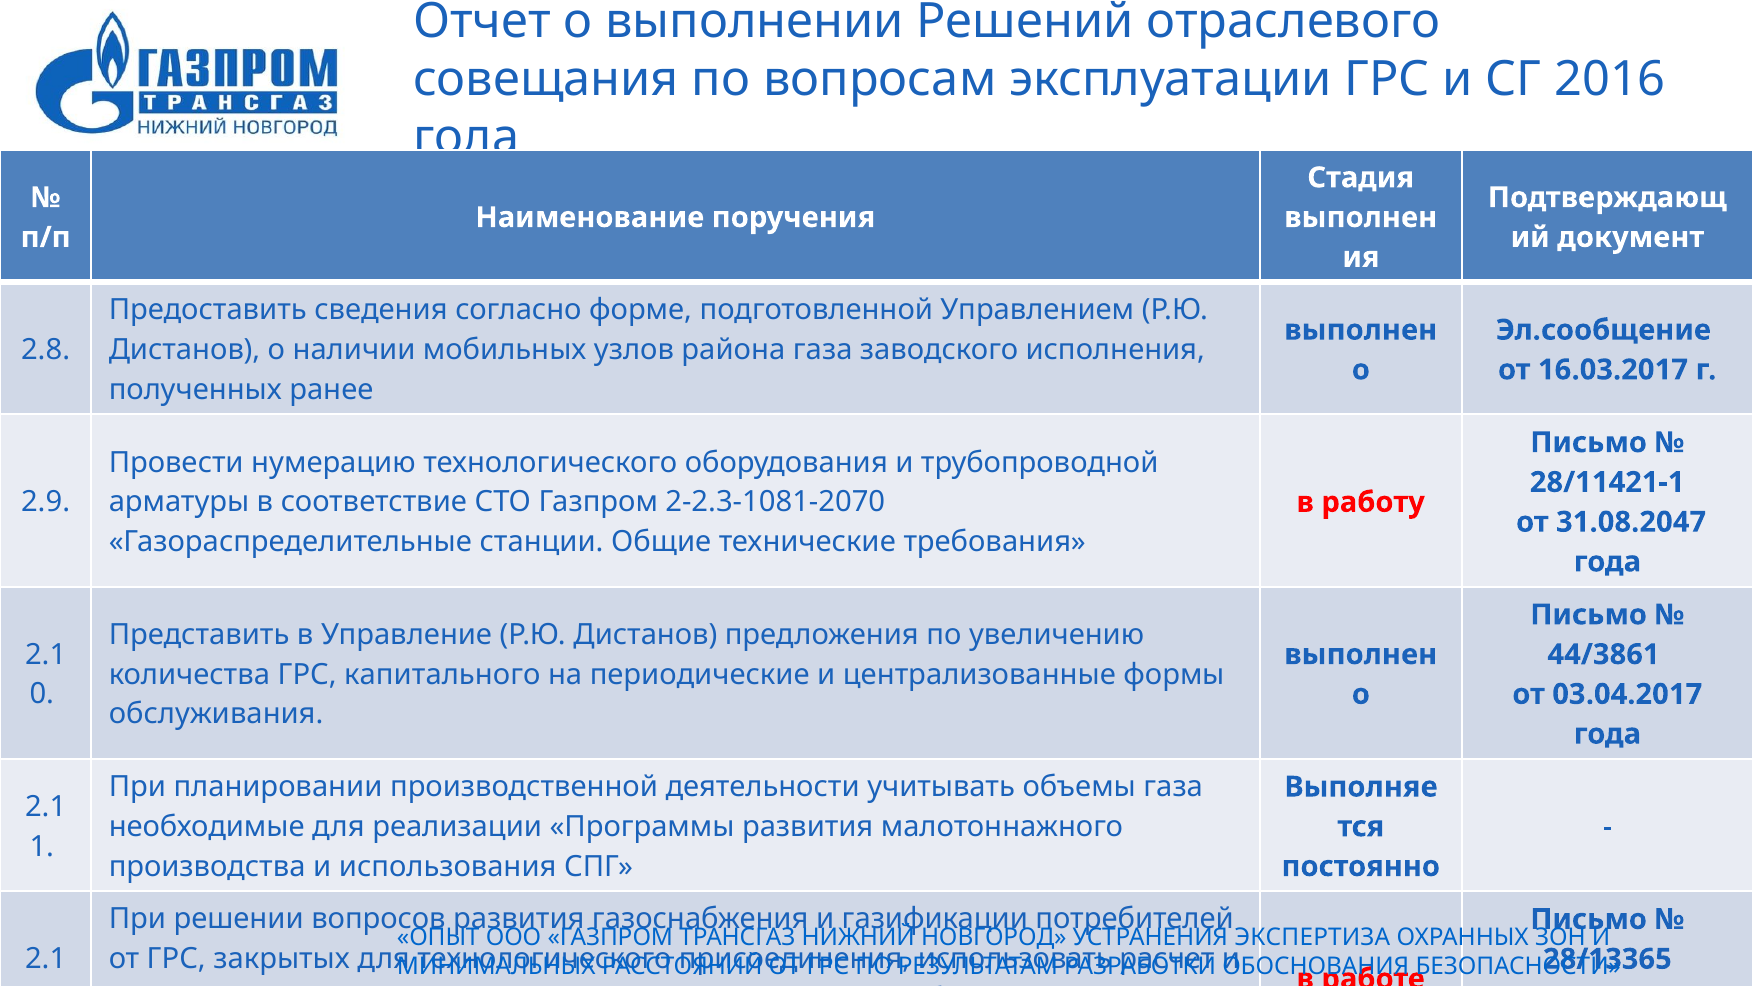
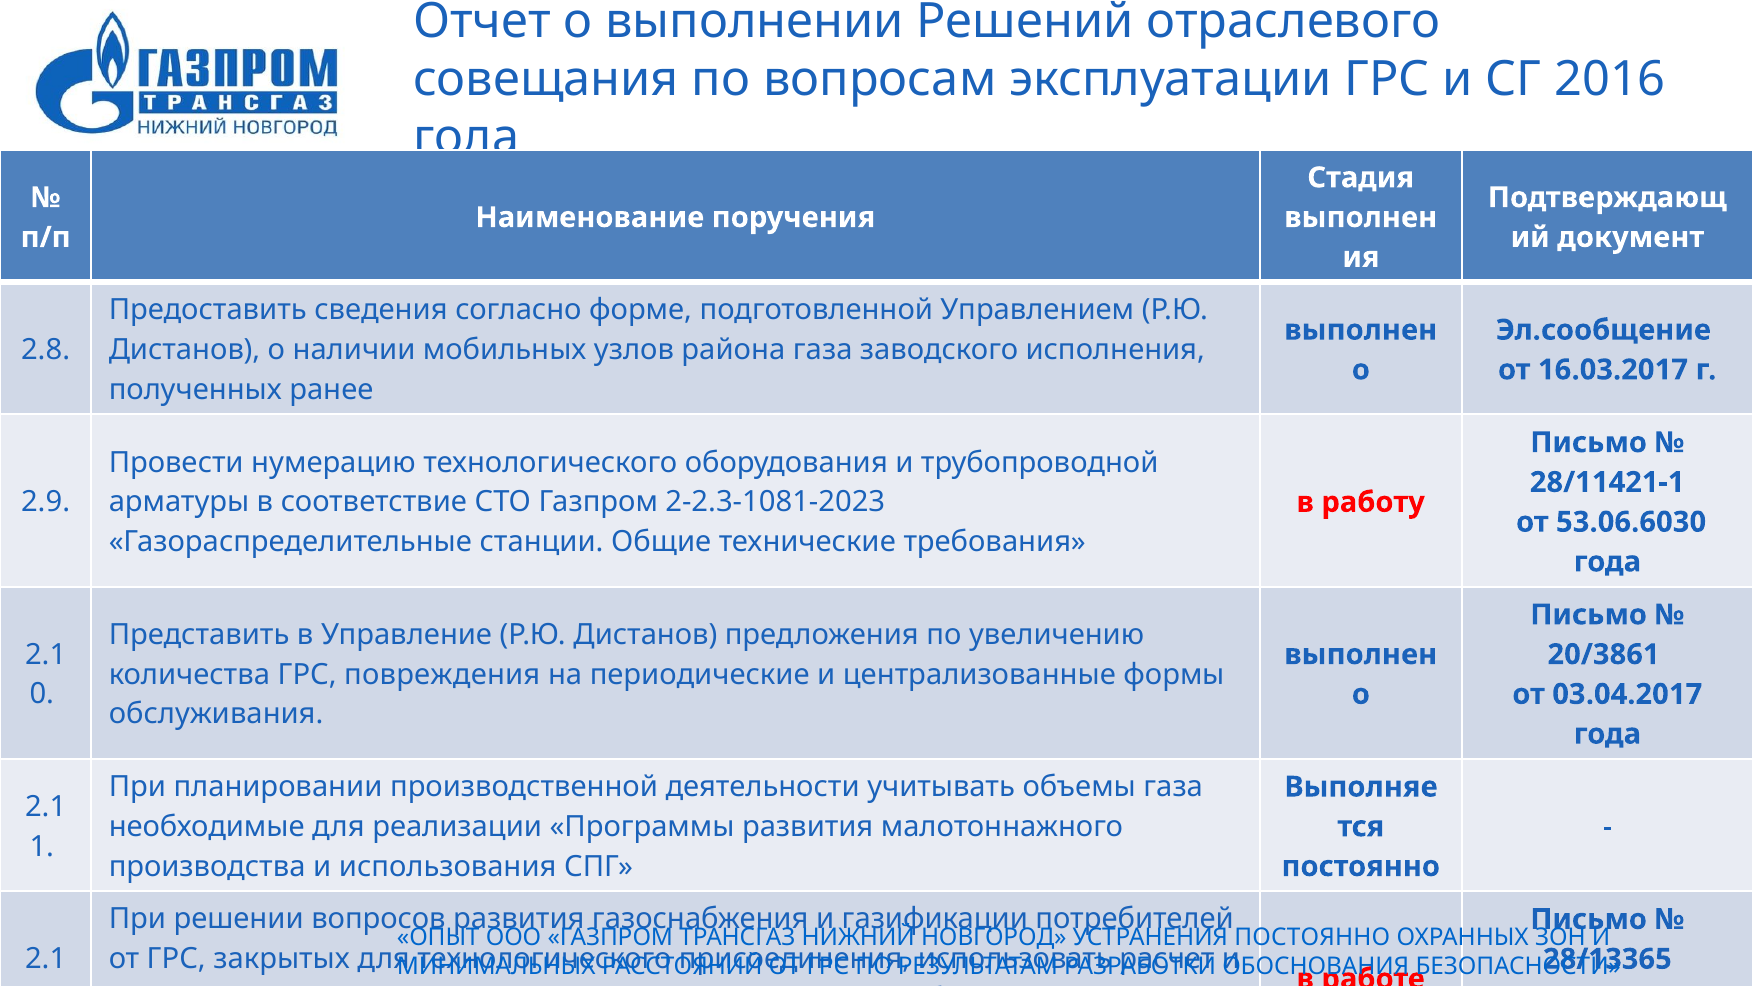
2-2.3-1081-2070: 2-2.3-1081-2070 -> 2-2.3-1081-2023
31.08.2047: 31.08.2047 -> 53.06.6030
44/3861: 44/3861 -> 20/3861
капитального: капитального -> повреждения
ЭКСПЕРТИЗА at (1312, 937): ЭКСПЕРТИЗА -> ПОСТОЯННО
